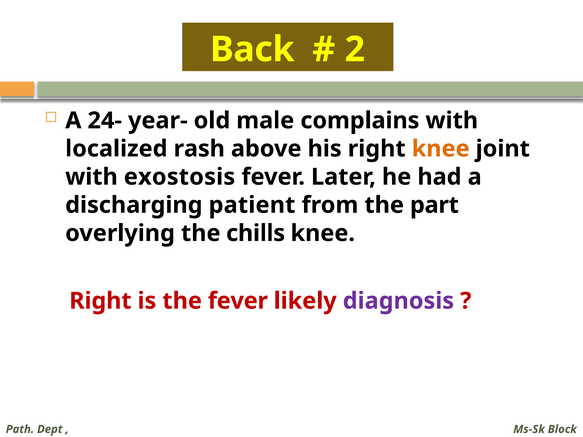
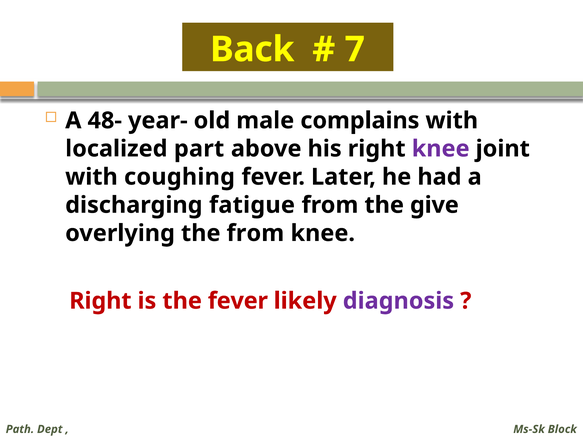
2: 2 -> 7
24-: 24- -> 48-
rash: rash -> part
knee at (441, 149) colour: orange -> purple
exostosis: exostosis -> coughing
patient: patient -> fatigue
part: part -> give
the chills: chills -> from
